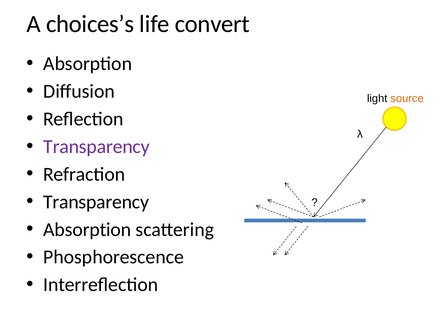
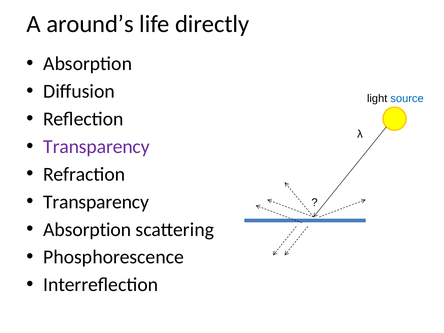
choices’s: choices’s -> around’s
convert: convert -> directly
source colour: orange -> blue
